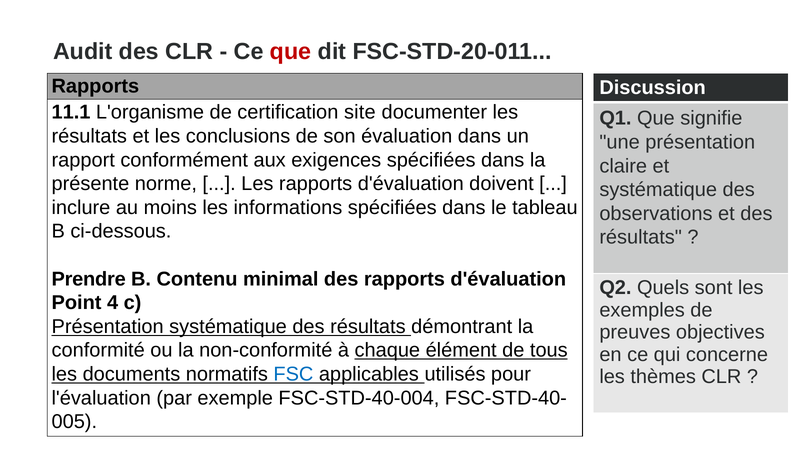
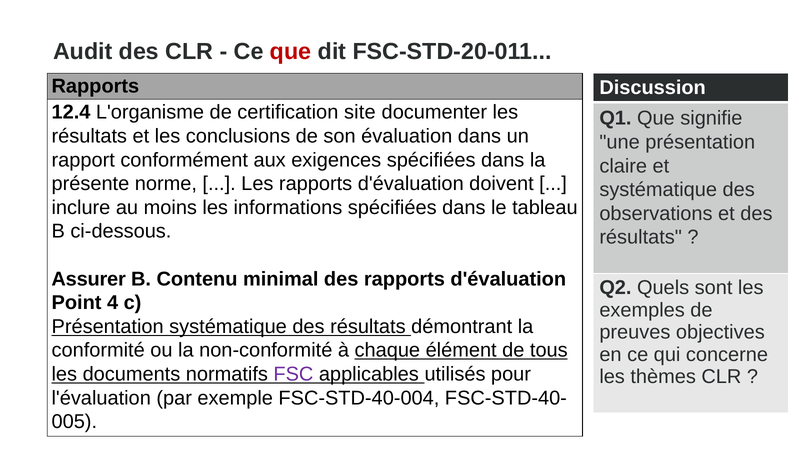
11.1: 11.1 -> 12.4
Prendre: Prendre -> Assurer
FSC colour: blue -> purple
